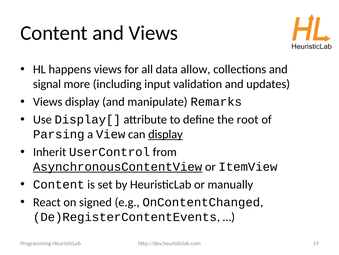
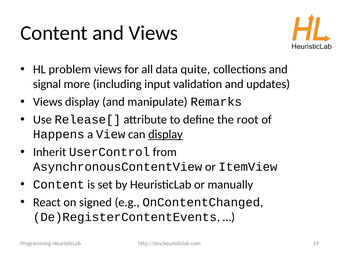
happens: happens -> problem
allow: allow -> quite
Display[: Display[ -> Release[
Parsing: Parsing -> Happens
AsynchronousContentView underline: present -> none
